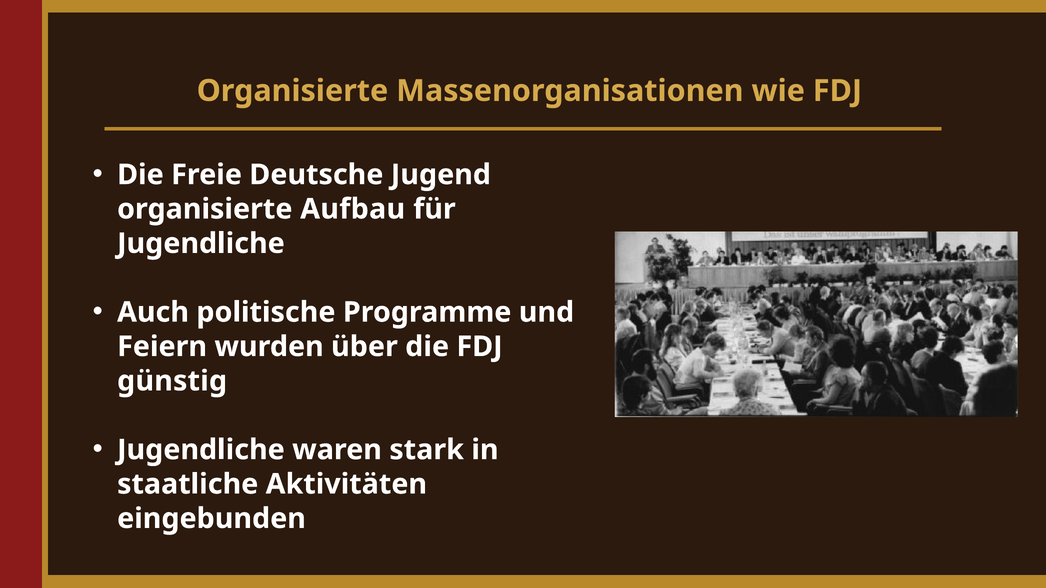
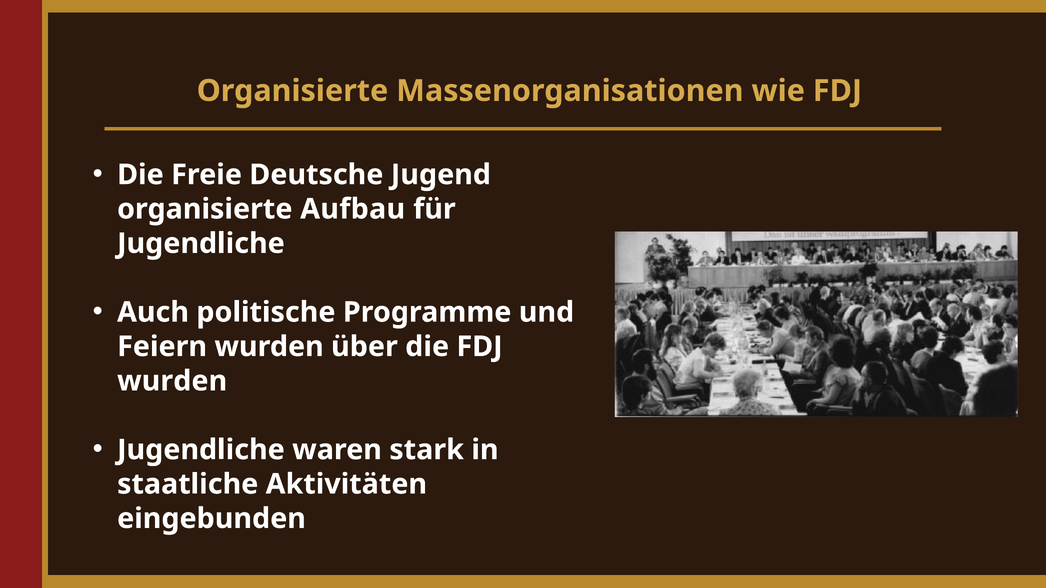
günstig at (172, 381): günstig -> wurden
